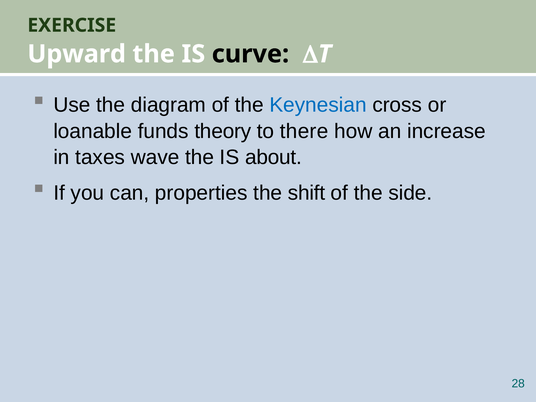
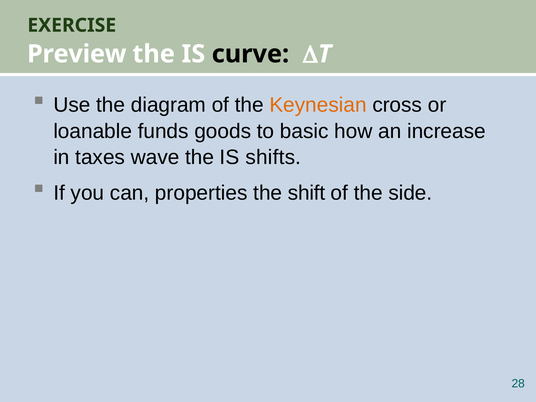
Upward: Upward -> Preview
Keynesian colour: blue -> orange
theory: theory -> goods
there: there -> basic
about: about -> shifts
